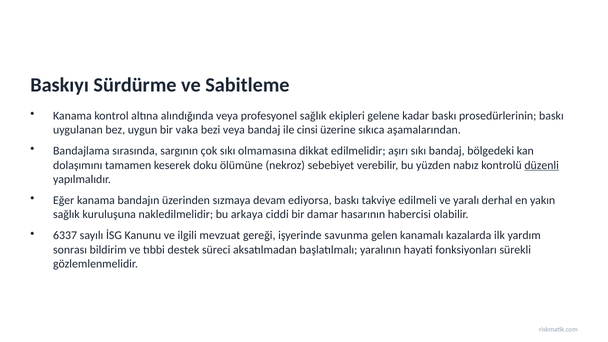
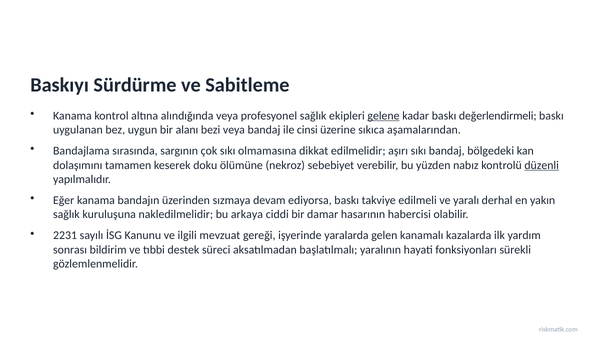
gelene underline: none -> present
prosedürlerinin: prosedürlerinin -> değerlendirmeli
vaka: vaka -> alanı
6337: 6337 -> 2231
savunma: savunma -> yaralarda
